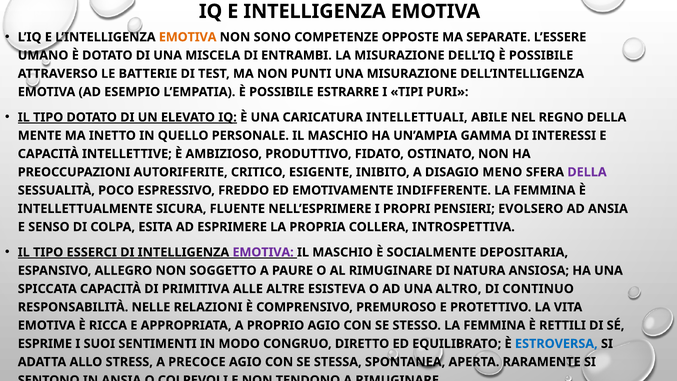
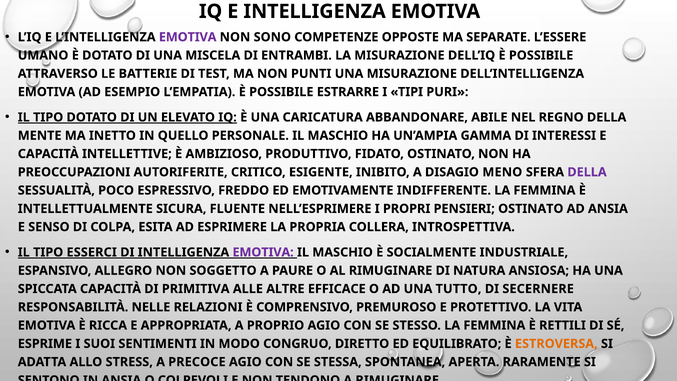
EMOTIVA at (188, 37) colour: orange -> purple
INTELLETTUALI: INTELLETTUALI -> ABBANDONARE
PENSIERI EVOLSERO: EVOLSERO -> OSTINATO
DEPOSITARIA: DEPOSITARIA -> INDUSTRIALE
ESISTEVA: ESISTEVA -> EFFICACE
ALTRO: ALTRO -> TUTTO
CONTINUO: CONTINUO -> SECERNERE
ESTROVERSA colour: blue -> orange
